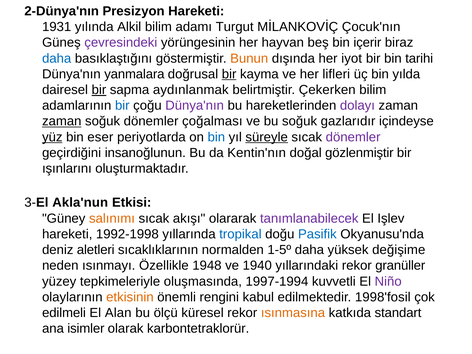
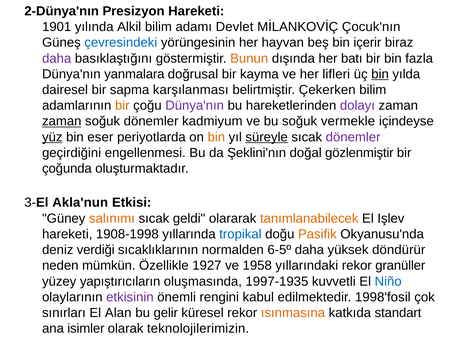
1931: 1931 -> 1901
Turgut: Turgut -> Devlet
çevresindeki colour: purple -> blue
daha at (57, 58) colour: blue -> purple
iyot: iyot -> batı
tarihi: tarihi -> fazla
bir at (229, 74) underline: present -> none
bin at (380, 74) underline: none -> present
bir at (99, 90) underline: present -> none
aydınlanmak: aydınlanmak -> karşılanması
bir at (122, 106) colour: blue -> orange
çoğalması: çoğalması -> kadmiyum
gazlarıdır: gazlarıdır -> vermekle
bin at (216, 137) colour: blue -> orange
insanoğlunun: insanoğlunun -> engellenmesi
Kentin'nın: Kentin'nın -> Şeklini'nın
ışınlarını: ışınlarını -> çoğunda
akışı: akışı -> geldi
tanımlanabilecek colour: purple -> orange
1992-1998: 1992-1998 -> 1908-1998
Pasifik colour: blue -> orange
aletleri: aletleri -> verdiği
1-5º: 1-5º -> 6-5º
değişime: değişime -> döndürür
ısınmayı: ısınmayı -> mümkün
1948: 1948 -> 1927
1940: 1940 -> 1958
tepkimeleriyle: tepkimeleriyle -> yapıştırıcıların
1997-1994: 1997-1994 -> 1997-1935
Niño colour: purple -> blue
etkisinin colour: orange -> purple
edilmeli: edilmeli -> sınırları
ölçü: ölçü -> gelir
karbontetraklorür: karbontetraklorür -> teknolojilerimizin
